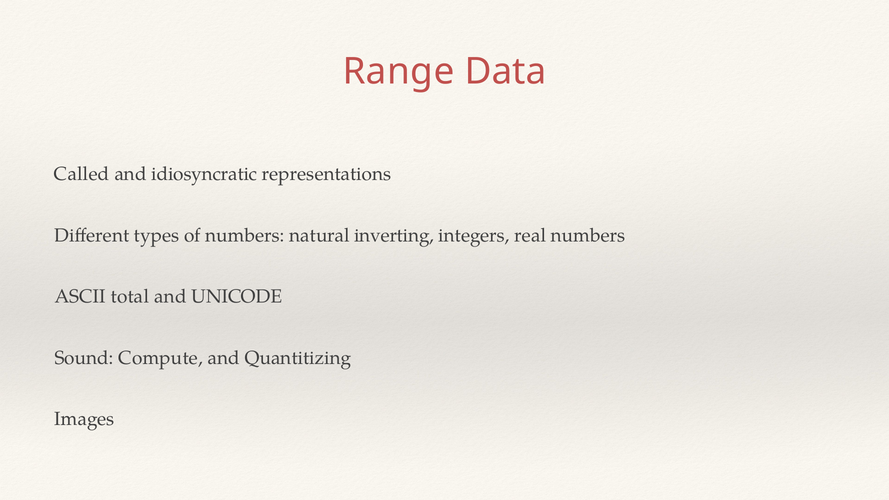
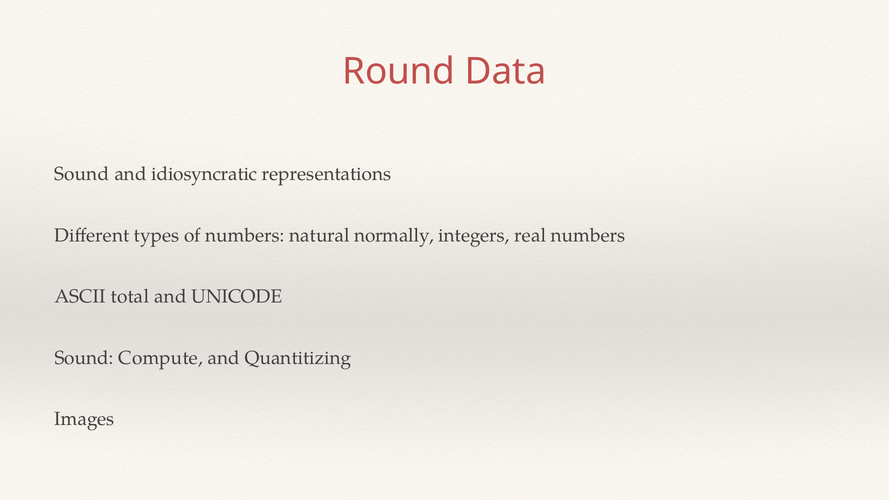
Range: Range -> Round
Called at (82, 174): Called -> Sound
inverting: inverting -> normally
